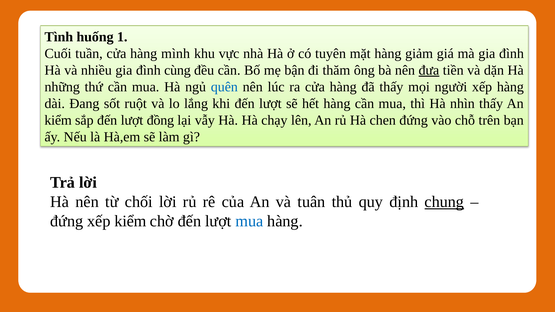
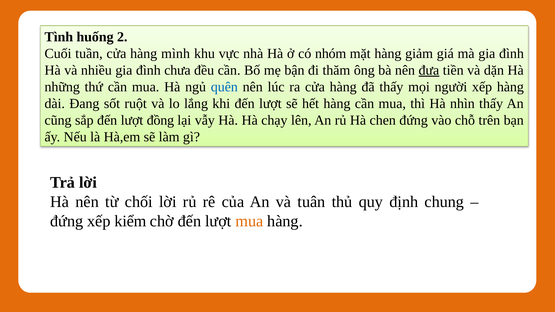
1: 1 -> 2
tuyên: tuyên -> nhóm
cùng: cùng -> chưa
kiểm at (58, 120): kiểm -> cũng
chung underline: present -> none
mua at (249, 221) colour: blue -> orange
